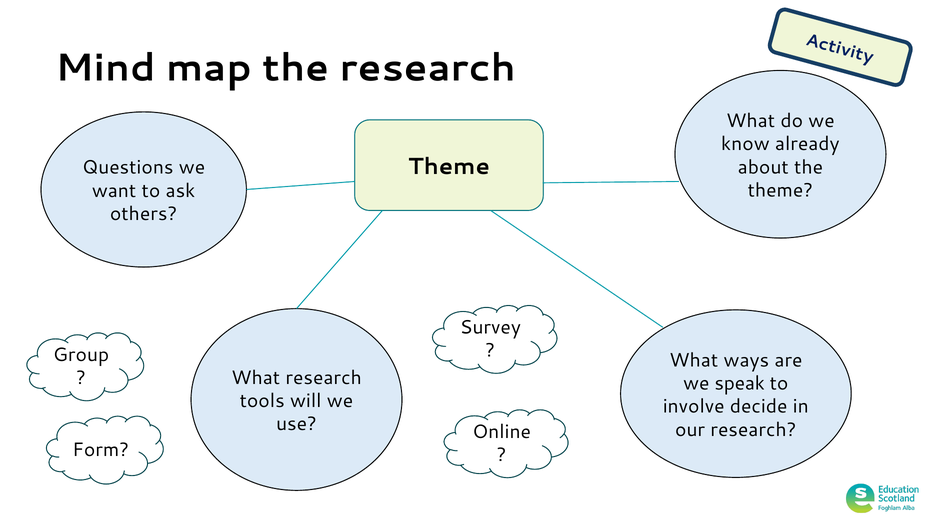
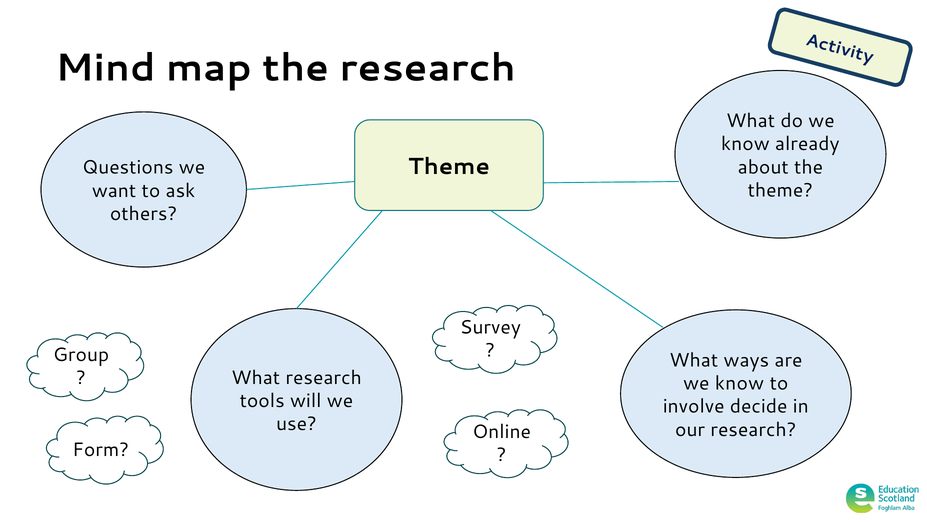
speak at (740, 383): speak -> know
